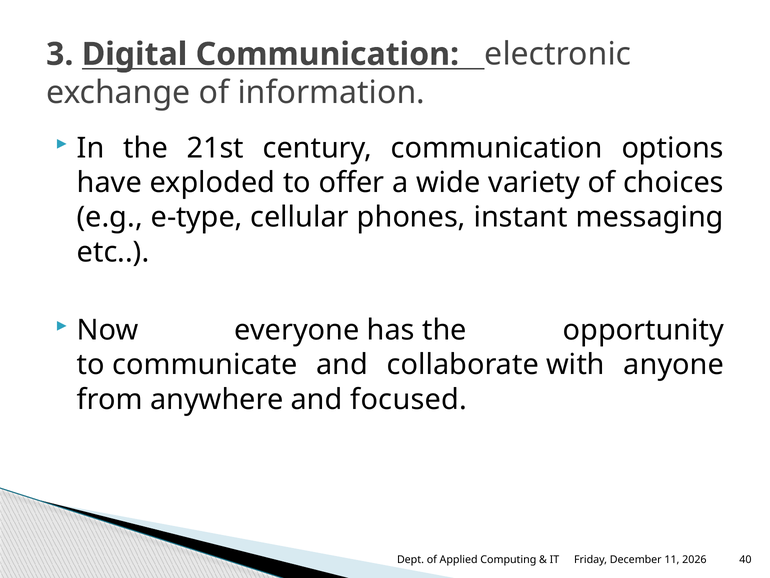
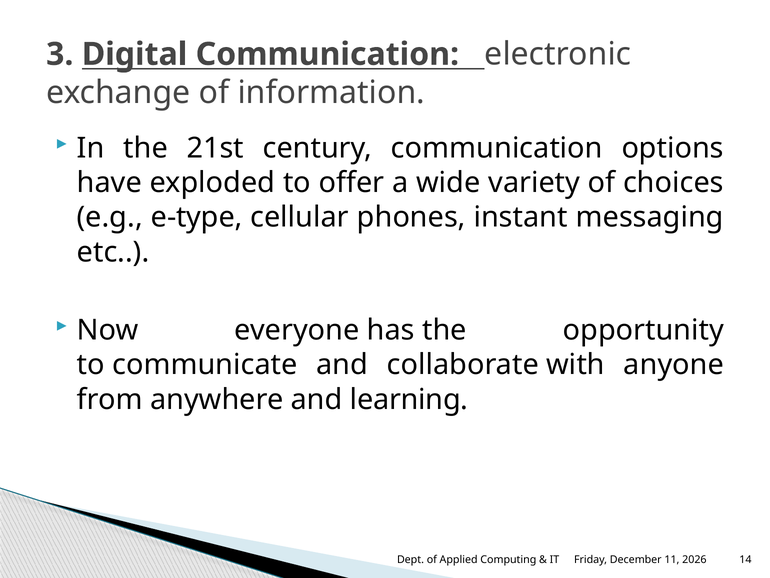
focused: focused -> learning
40: 40 -> 14
